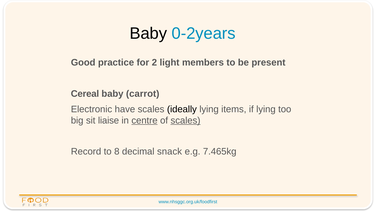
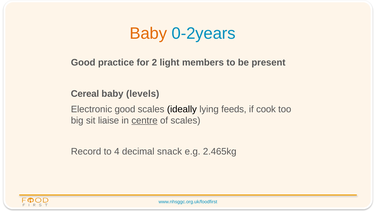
Baby at (148, 33) colour: black -> orange
carrot: carrot -> levels
Electronic have: have -> good
items: items -> feeds
if lying: lying -> cook
scales at (186, 120) underline: present -> none
8: 8 -> 4
7.465kg: 7.465kg -> 2.465kg
